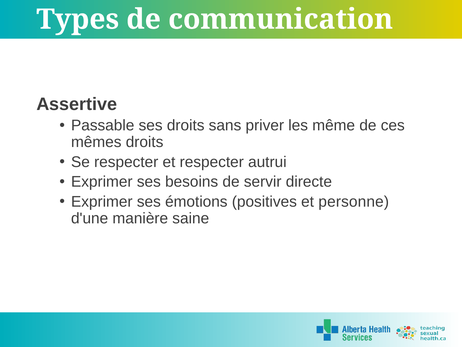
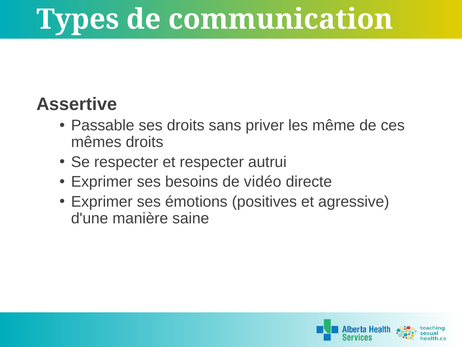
servir: servir -> vidéo
personne: personne -> agressive
